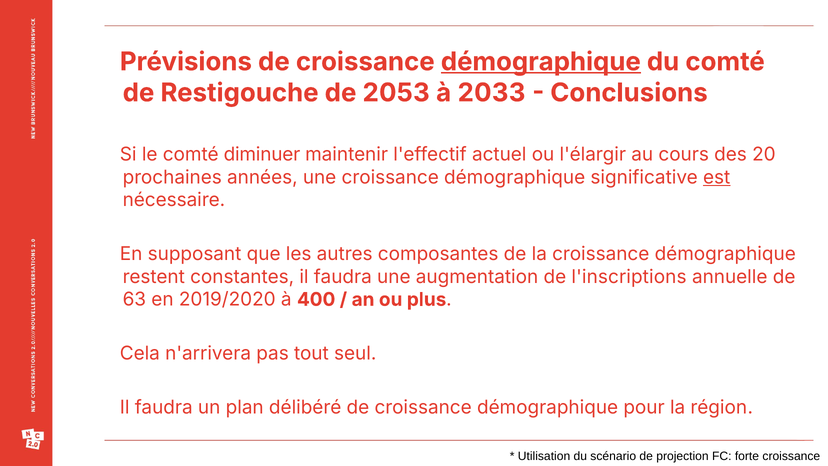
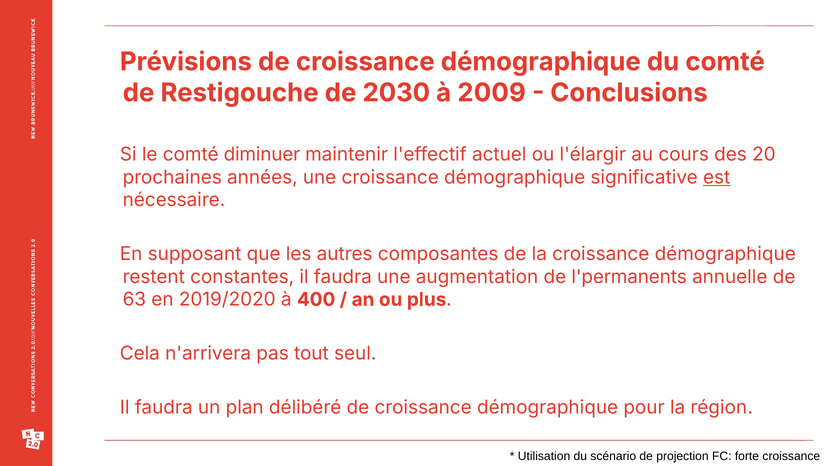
démographique at (541, 62) underline: present -> none
2053: 2053 -> 2030
2033: 2033 -> 2009
l'inscriptions: l'inscriptions -> l'permanents
